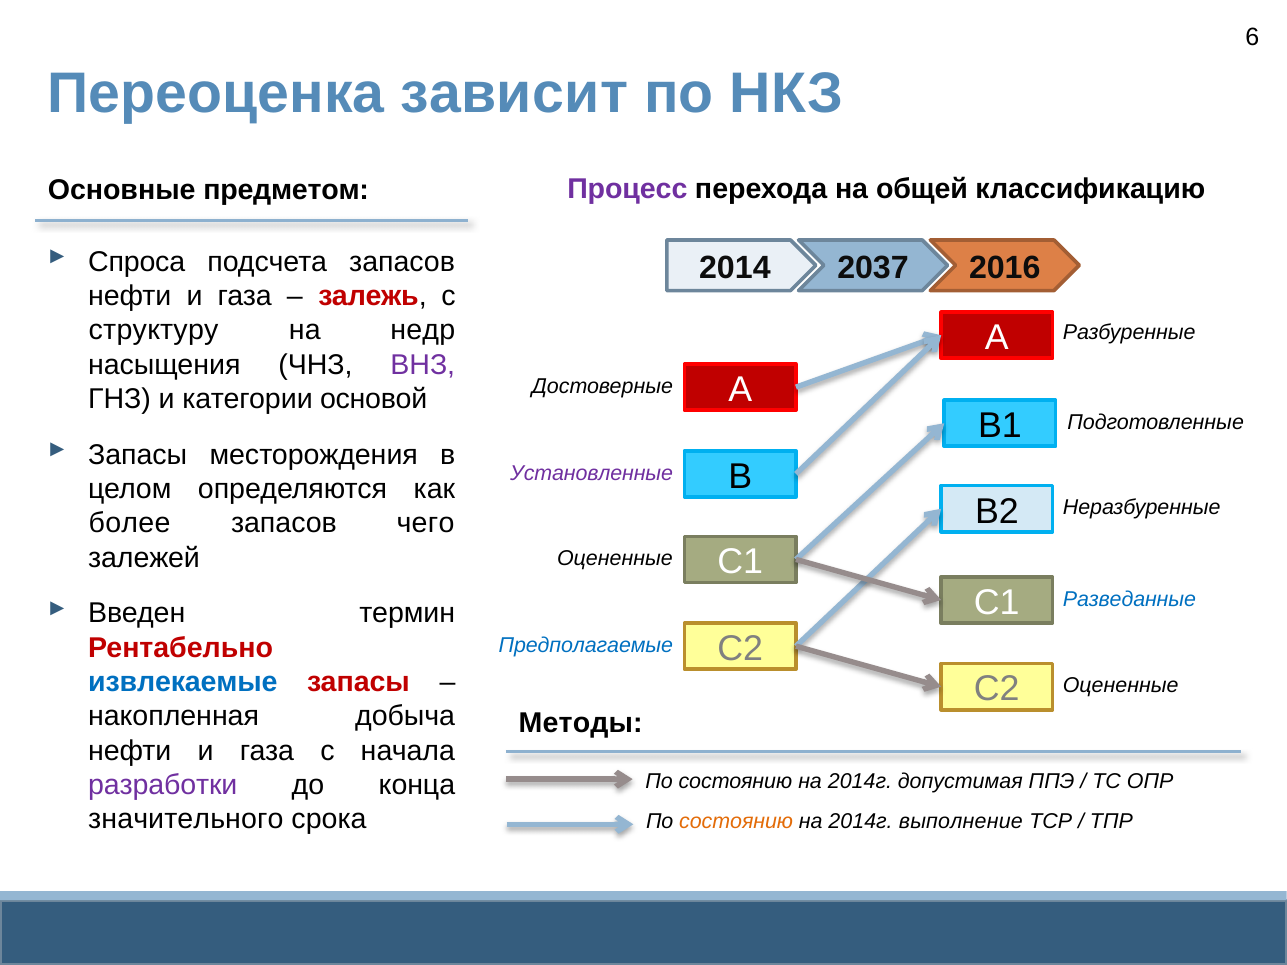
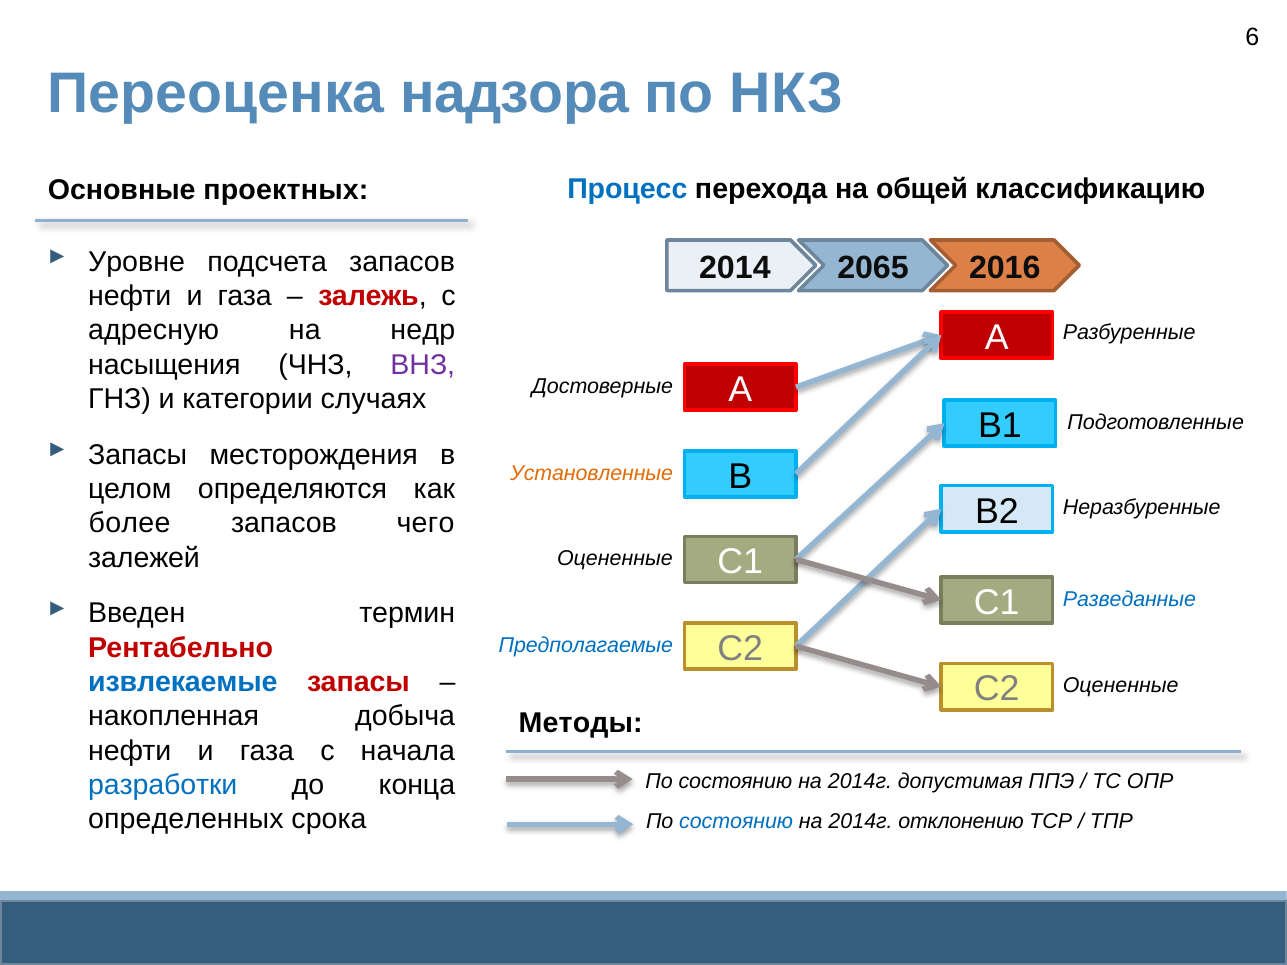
зависит: зависит -> надзора
Процесс colour: purple -> blue
предметом: предметом -> проектных
Спроса: Спроса -> Уровне
2037: 2037 -> 2065
структуру: структуру -> адресную
основой: основой -> случаях
Установленные colour: purple -> orange
разработки colour: purple -> blue
значительного: значительного -> определенных
состоянию at (736, 822) colour: orange -> blue
выполнение: выполнение -> отклонению
